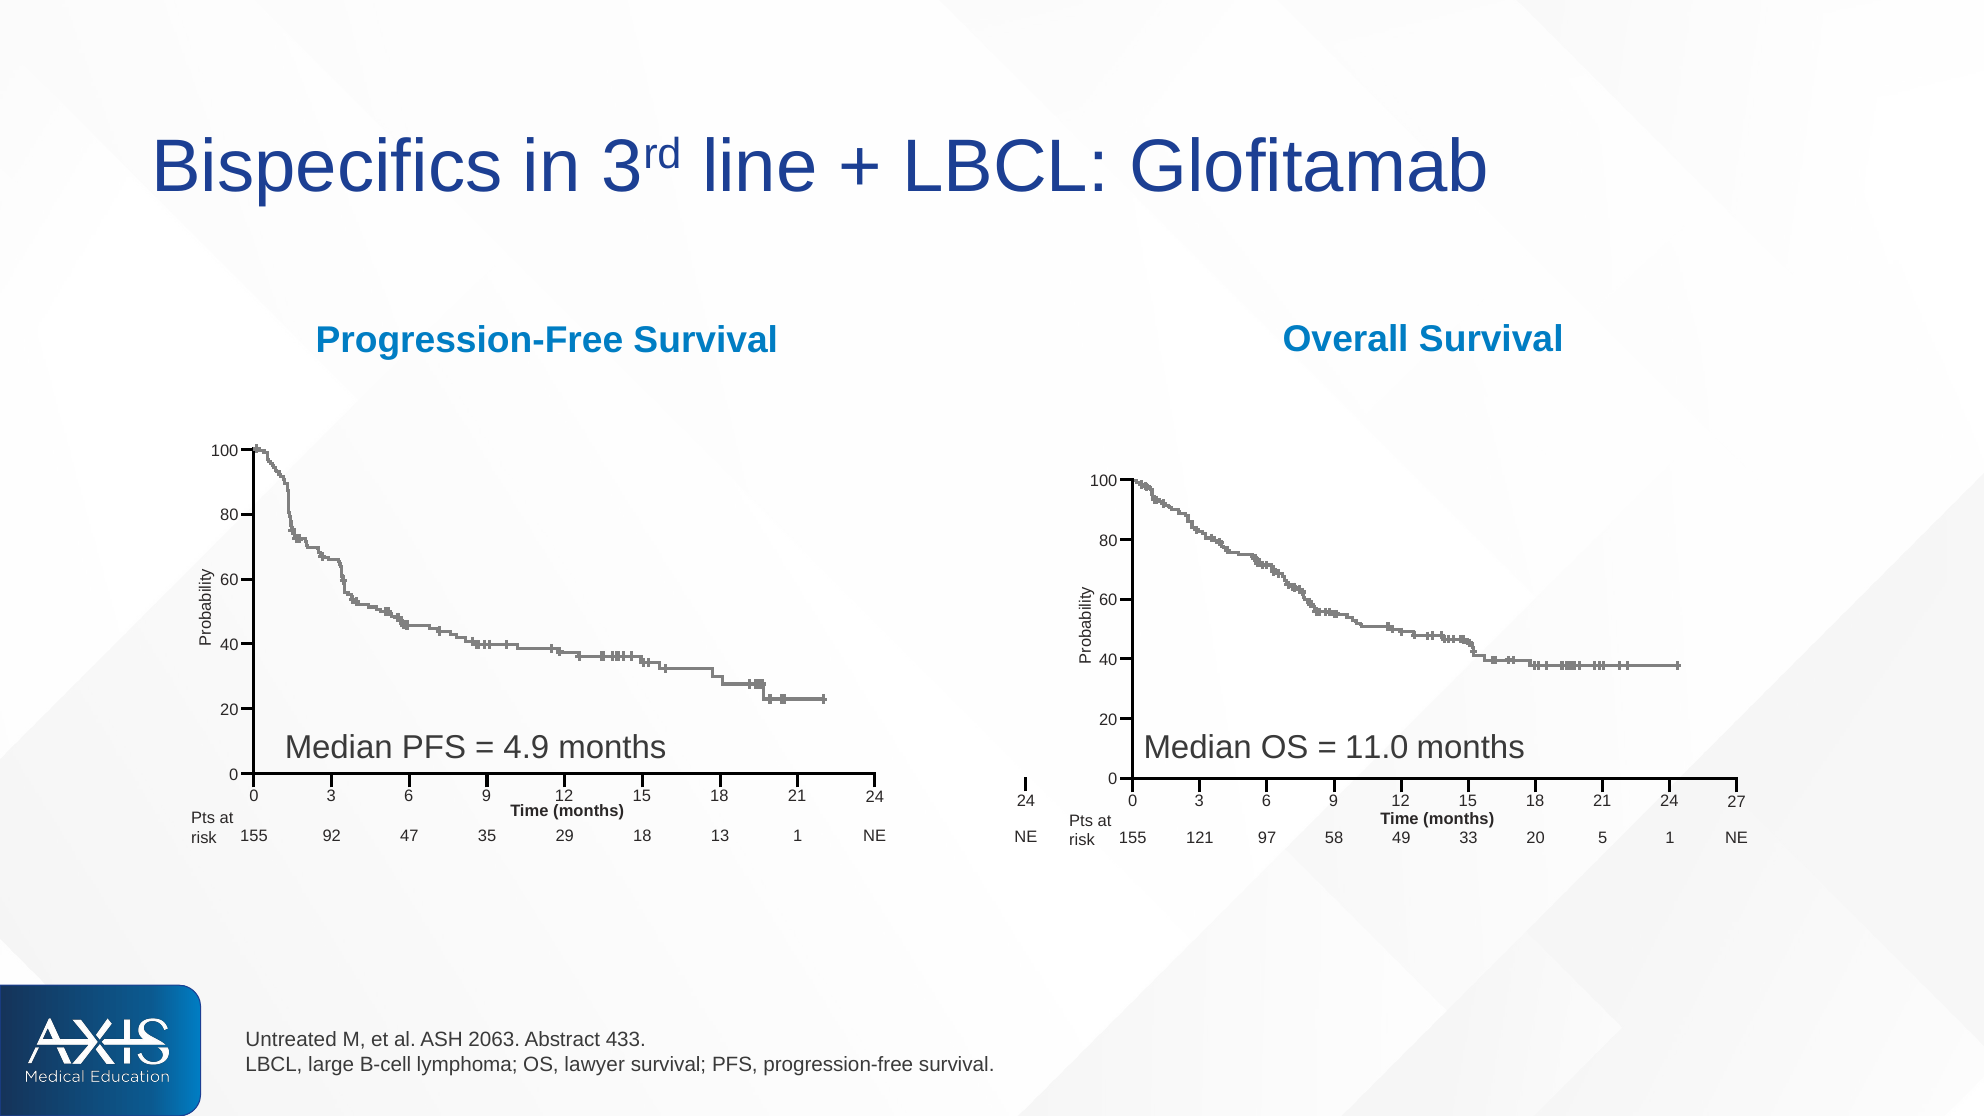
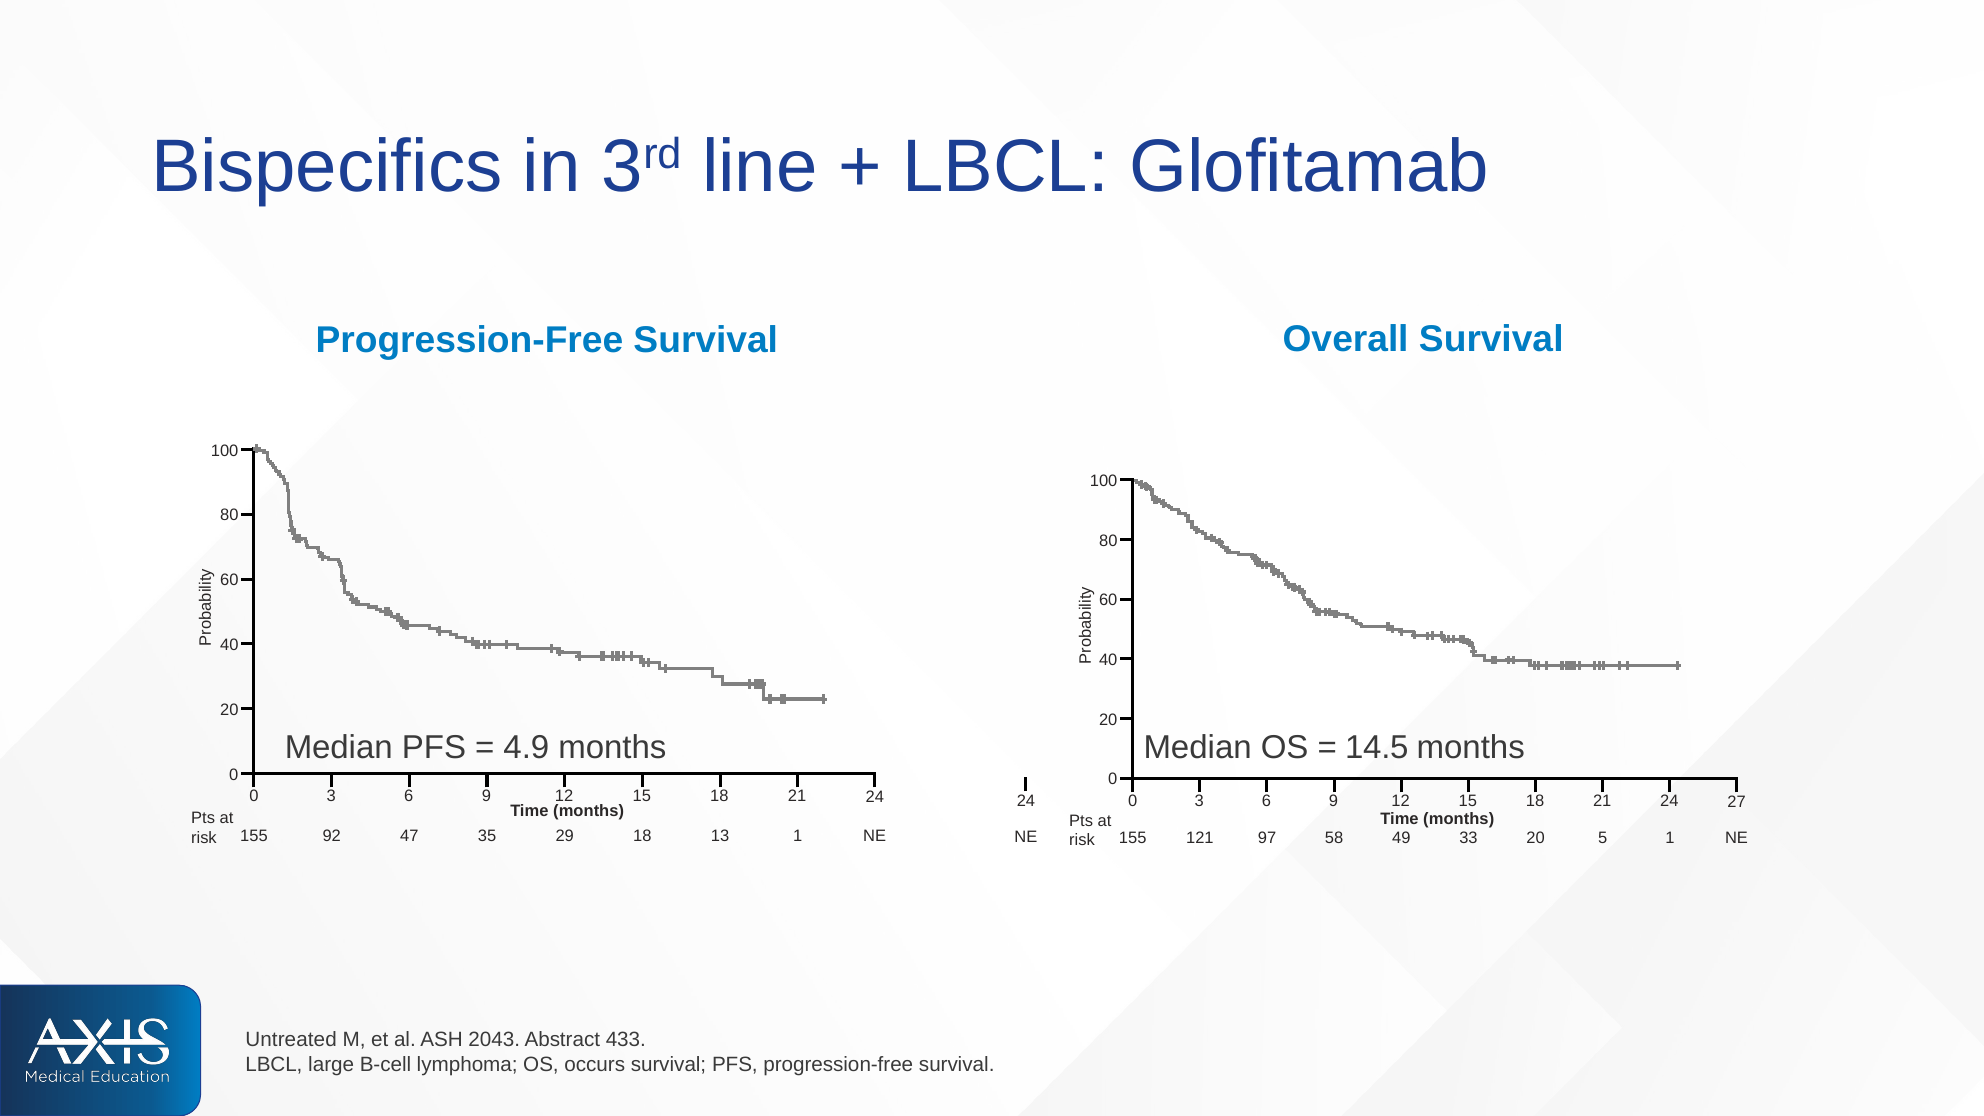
11.0: 11.0 -> 14.5
2063: 2063 -> 2043
lawyer: lawyer -> occurs
